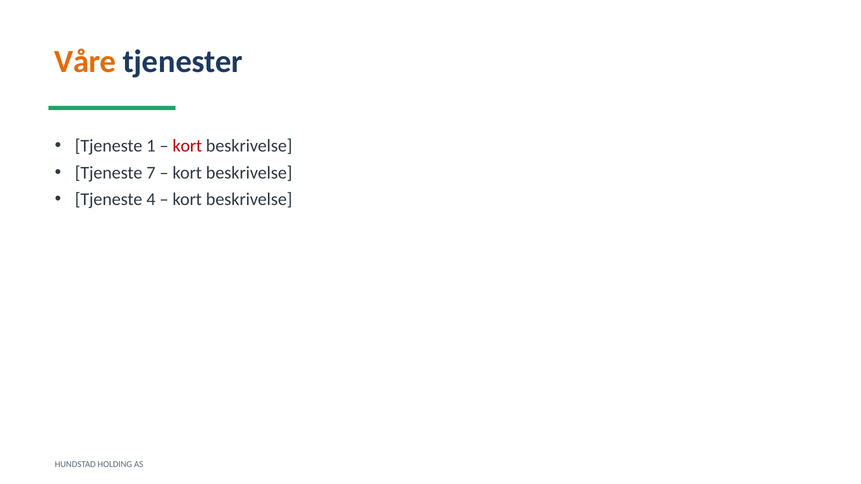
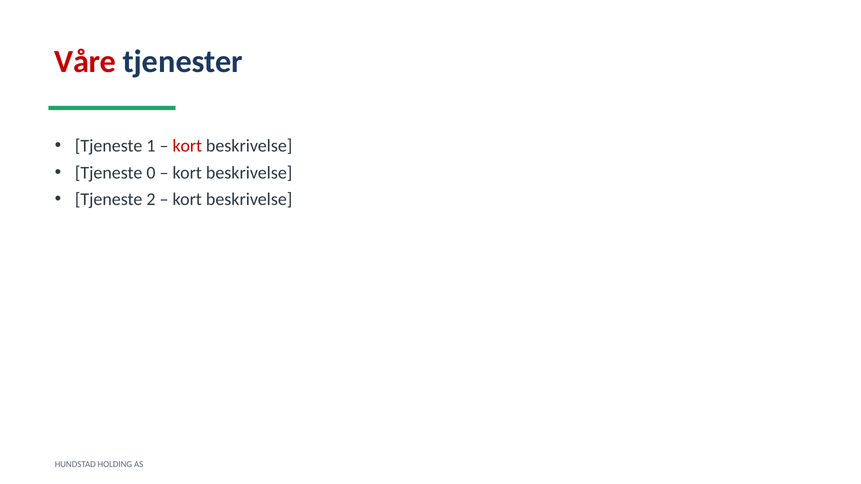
Våre colour: orange -> red
7: 7 -> 0
4: 4 -> 2
